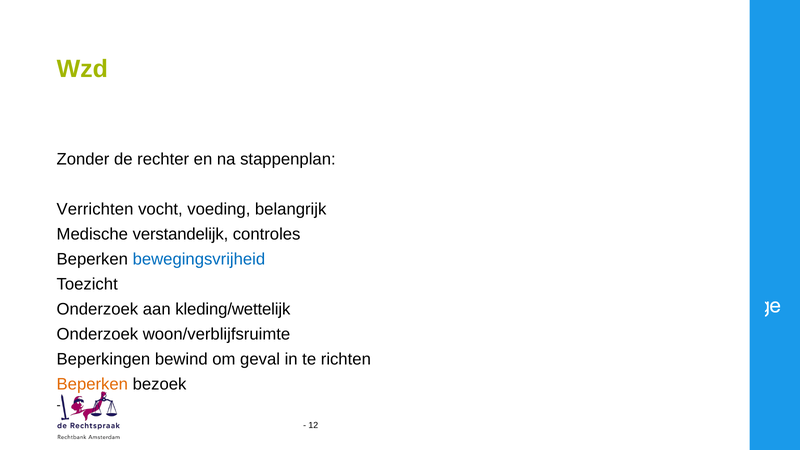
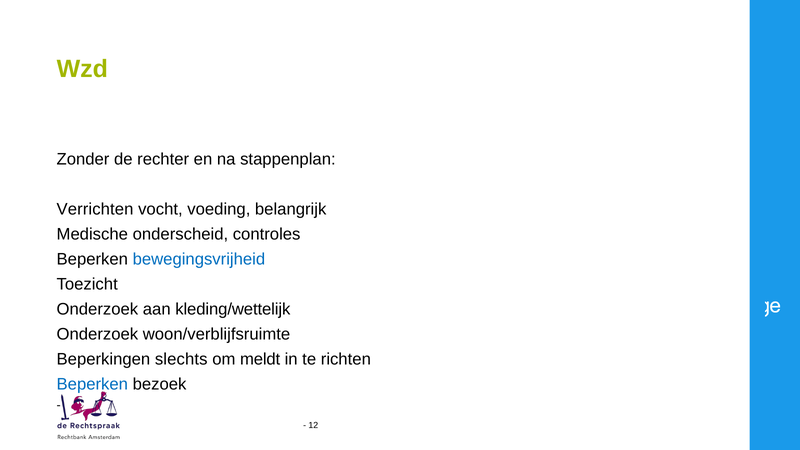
verstandelijk: verstandelijk -> onderscheid
bewind: bewind -> slechts
geval: geval -> meldt
Beperken at (92, 384) colour: orange -> blue
